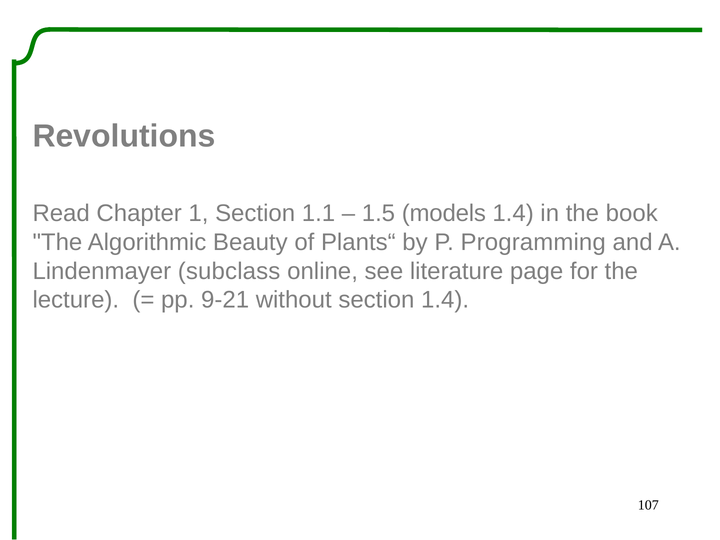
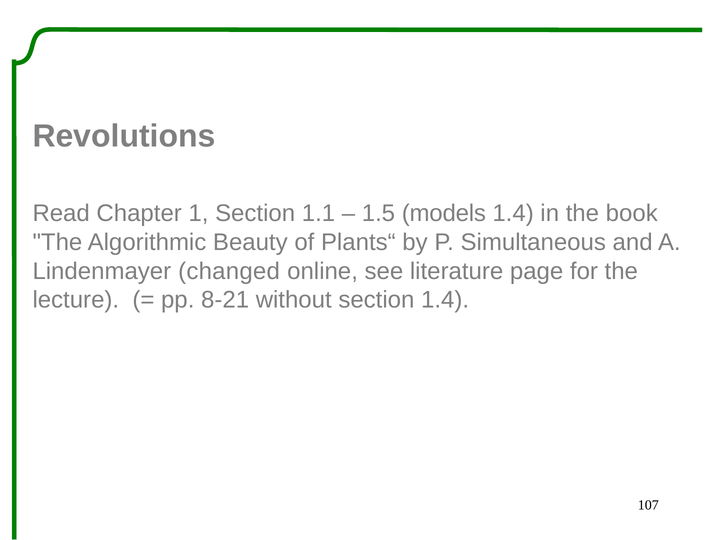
Programming: Programming -> Simultaneous
subclass: subclass -> changed
9-21: 9-21 -> 8-21
